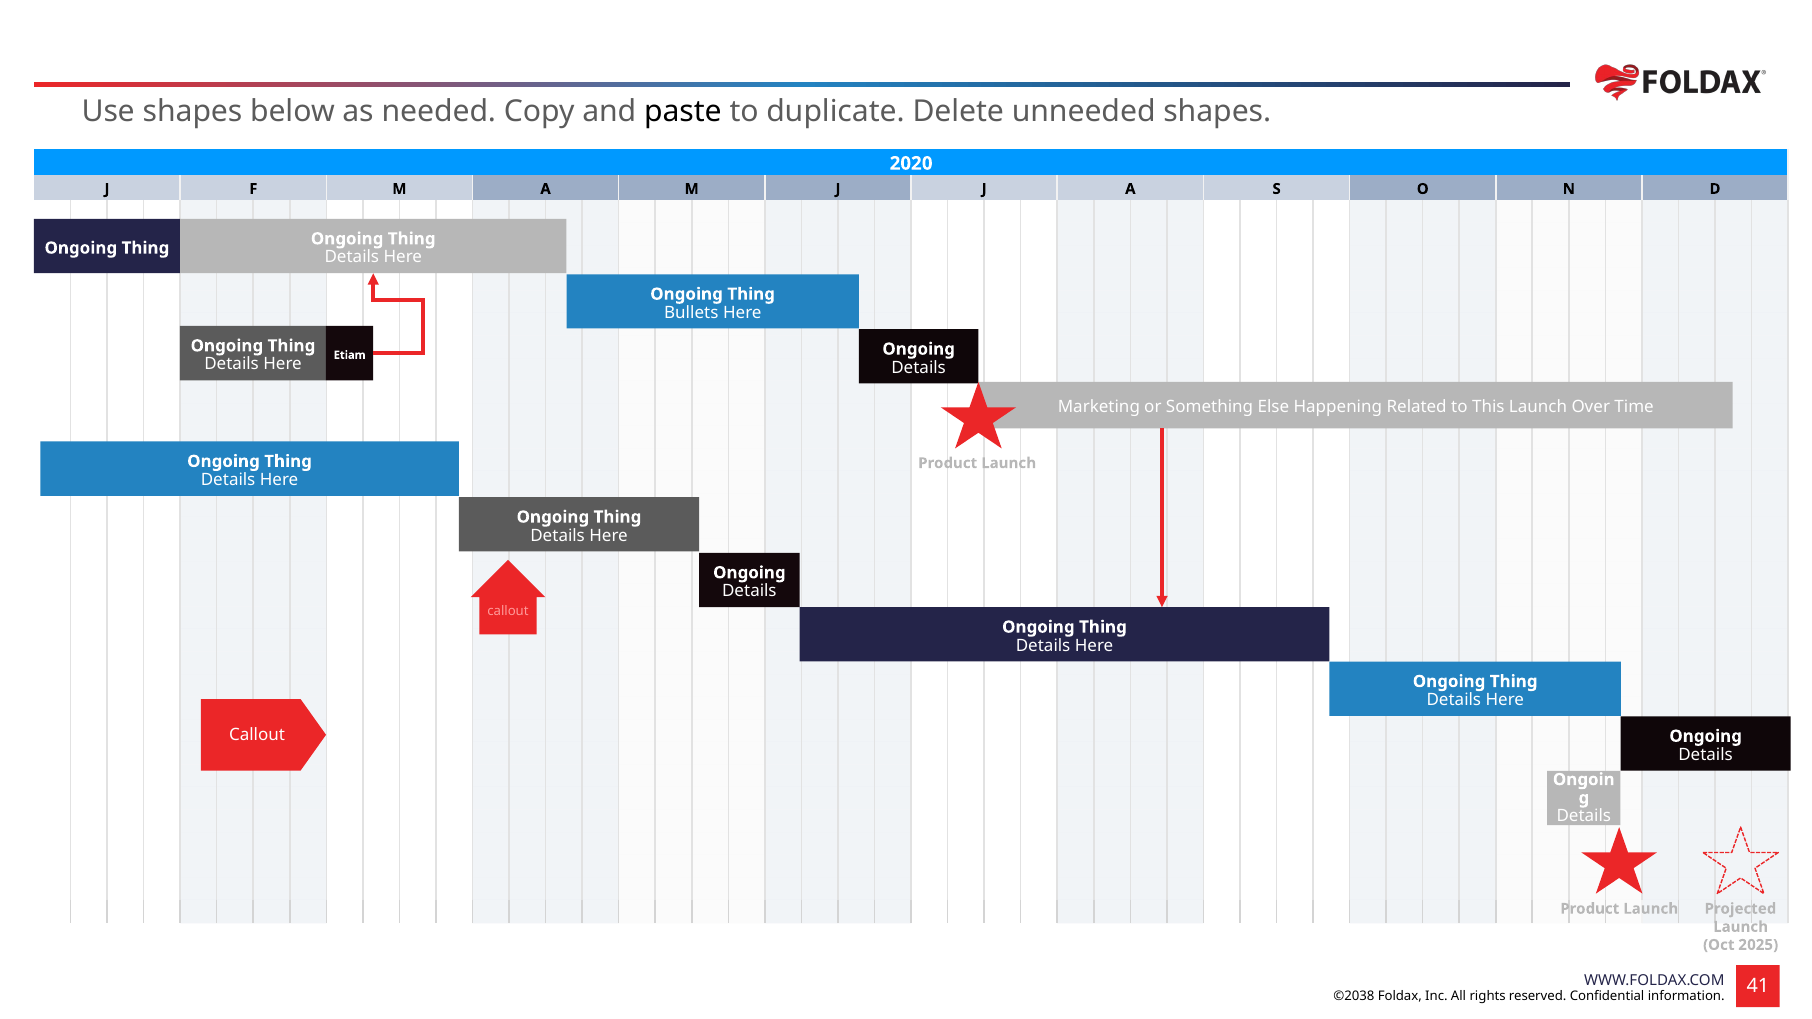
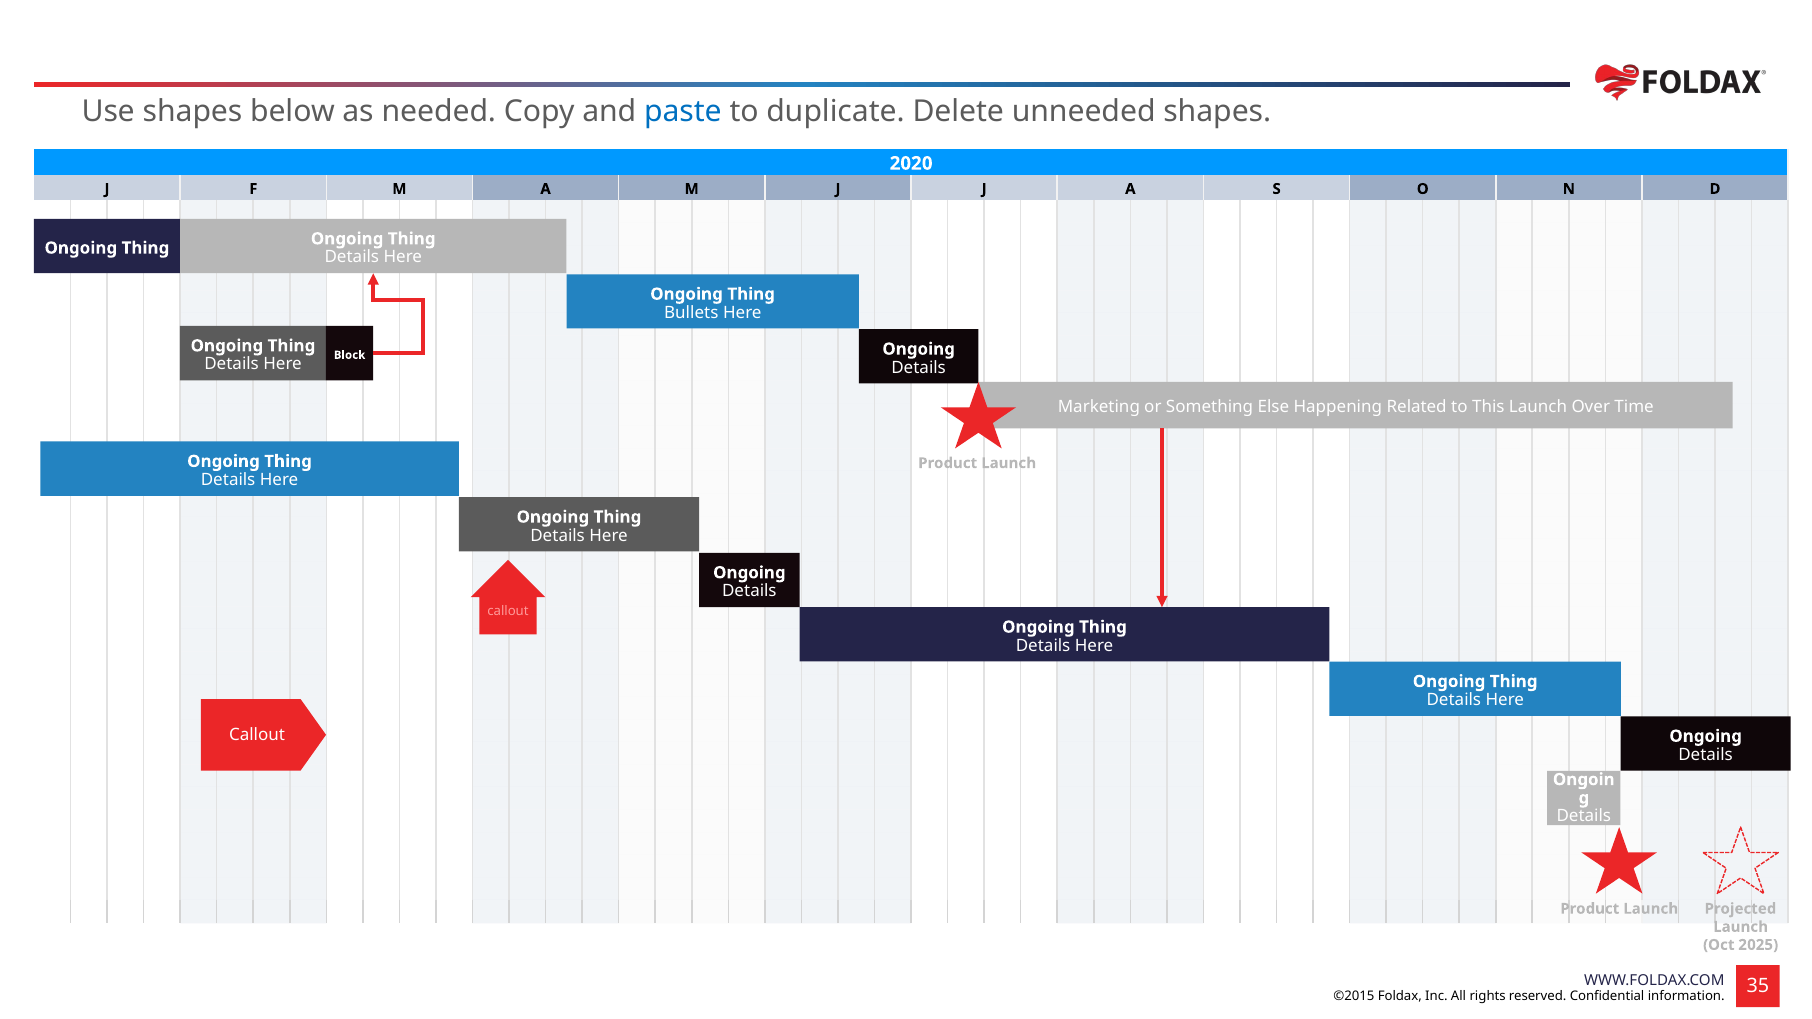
paste colour: black -> blue
Etiam: Etiam -> Block
©2038: ©2038 -> ©2015
41: 41 -> 35
